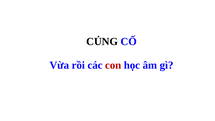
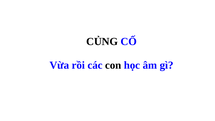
con colour: red -> black
